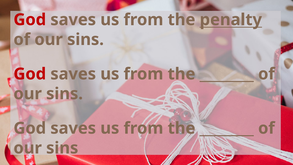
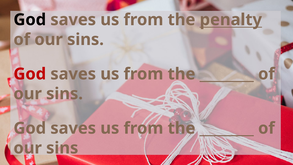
God at (30, 20) colour: red -> black
